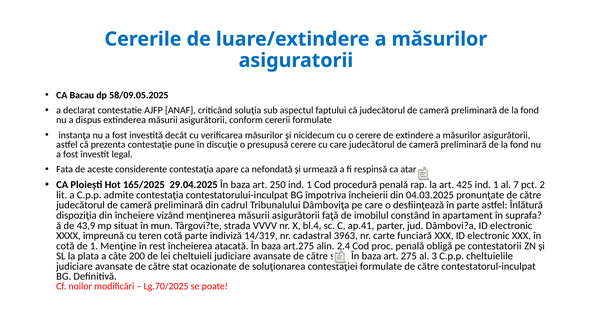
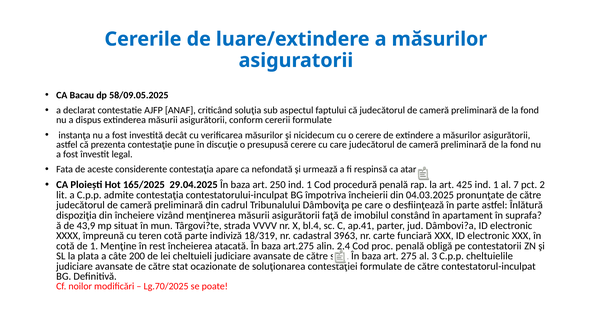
14/319: 14/319 -> 18/319
